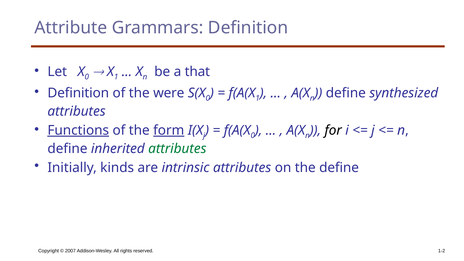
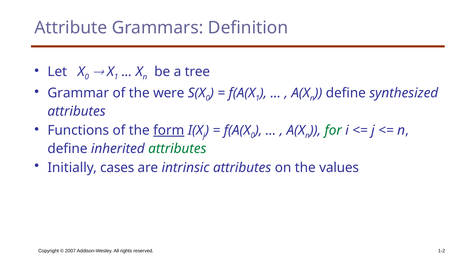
that: that -> tree
Definition at (78, 93): Definition -> Grammar
Functions underline: present -> none
for colour: black -> green
kinds: kinds -> cases
the define: define -> values
